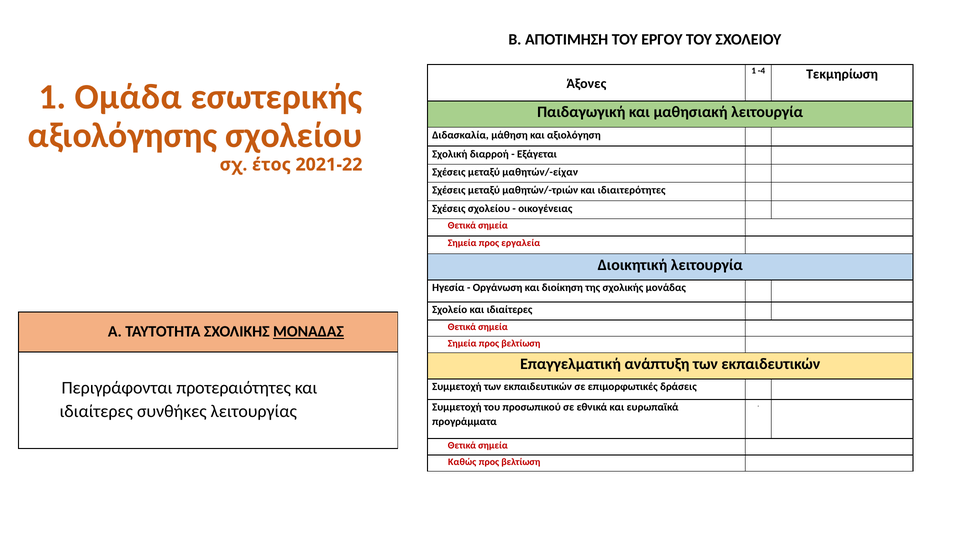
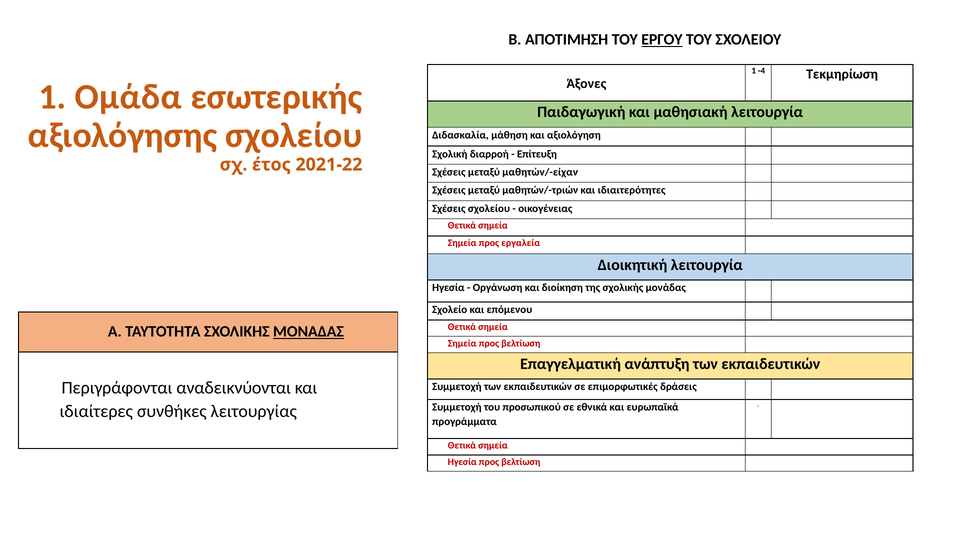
ΕΡΓΟΥ underline: none -> present
Εξάγεται: Εξάγεται -> Επίτευξη
Σχολείο και ιδιαίτερες: ιδιαίτερες -> επόμενου
προτεραιότητες: προτεραιότητες -> αναδεικνύονται
Καθώς at (462, 462): Καθώς -> Ηγεσία
